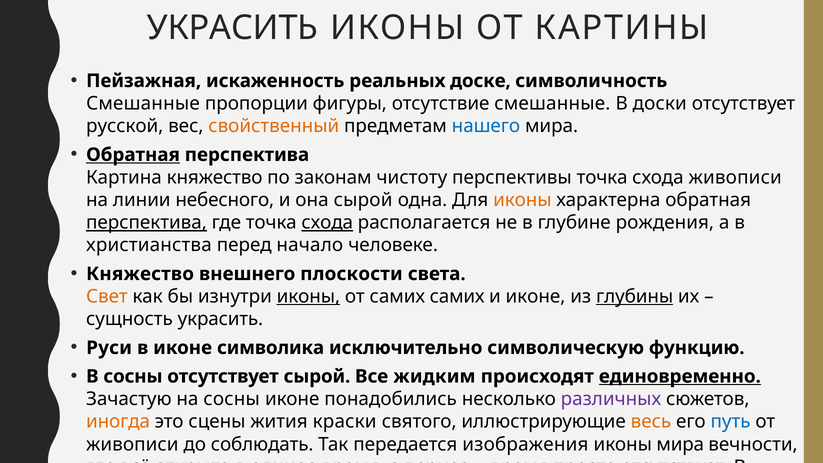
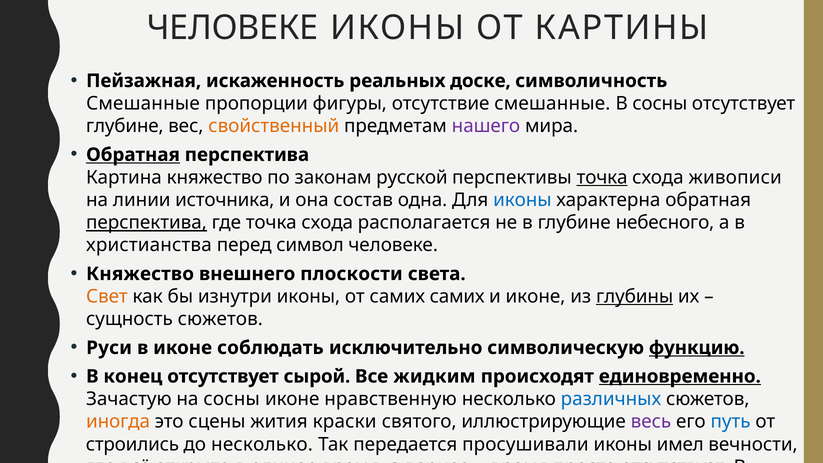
УКРАСИТЬ at (232, 28): УКРАСИТЬ -> ЧЕЛОВЕКЕ
В доски: доски -> сосны
русской at (125, 126): русской -> глубине
нашего colour: blue -> purple
чистоту: чистоту -> русской
точка at (602, 177) underline: none -> present
небесного: небесного -> источника
она сырой: сырой -> состав
иконы at (522, 200) colour: orange -> blue
схода at (327, 223) underline: present -> none
рождения: рождения -> небесного
начало: начало -> символ
иконы at (308, 296) underline: present -> none
сущность украсить: украсить -> сюжетов
символика: символика -> соблюдать
функцию underline: none -> present
В сосны: сосны -> конец
понадобились: понадобились -> нравственную
различных colour: purple -> blue
весь colour: orange -> purple
живописи at (132, 444): живописи -> строились
до соблюдать: соблюдать -> несколько
изображения: изображения -> просушивали
иконы мира: мира -> имел
